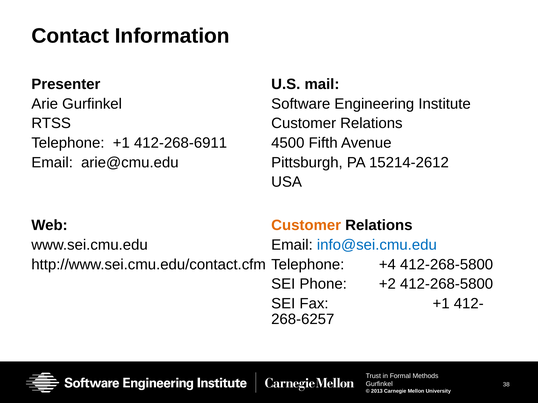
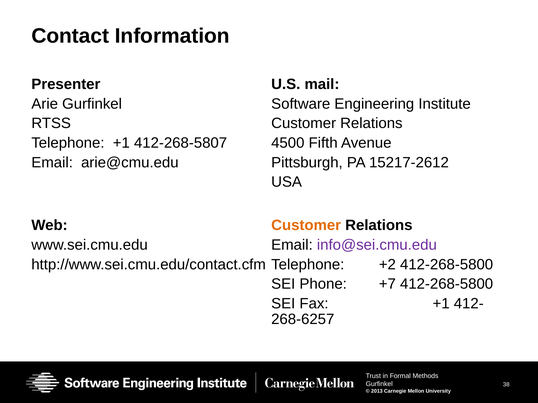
412-268-6911: 412-268-6911 -> 412-268-5807
15214-2612: 15214-2612 -> 15217-2612
info@sei.cmu.edu colour: blue -> purple
+4: +4 -> +2
+2: +2 -> +7
